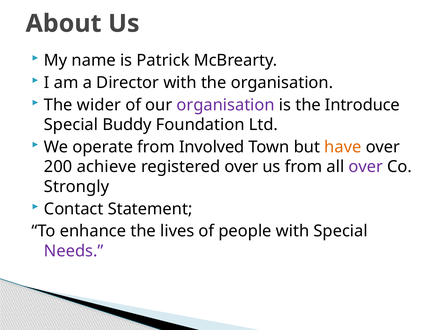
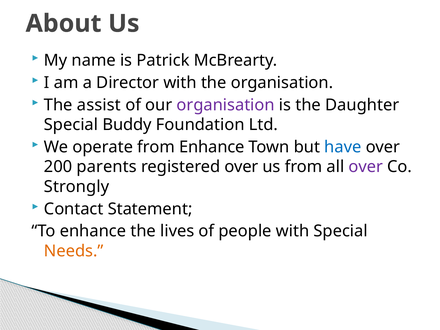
wider: wider -> assist
Introduce: Introduce -> Daughter
from Involved: Involved -> Enhance
have colour: orange -> blue
achieve: achieve -> parents
Needs colour: purple -> orange
